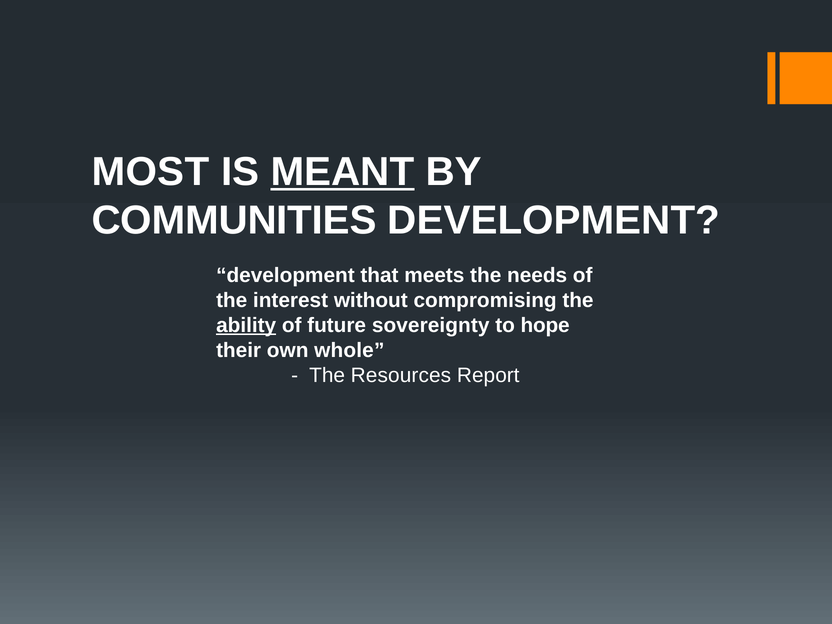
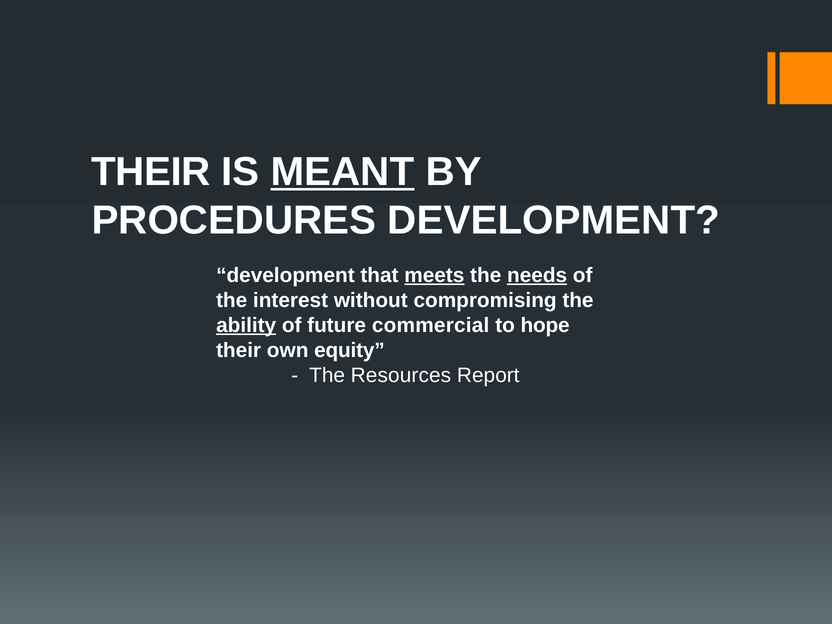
MOST at (150, 172): MOST -> THEIR
COMMUNITIES: COMMUNITIES -> PROCEDURES
meets underline: none -> present
needs underline: none -> present
sovereignty: sovereignty -> commercial
whole: whole -> equity
